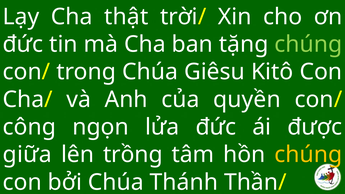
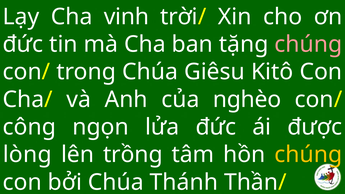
thật: thật -> vinh
chúng at (308, 44) colour: light green -> pink
quyền: quyền -> nghèo
giữa: giữa -> lòng
